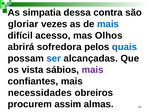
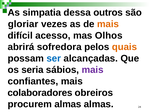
contra: contra -> outros
mais at (108, 24) colour: blue -> orange
quais colour: blue -> orange
vista: vista -> seria
necessidades: necessidades -> colaboradores
procurem assim: assim -> almas
